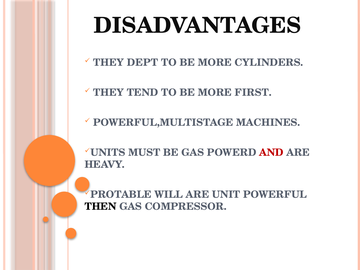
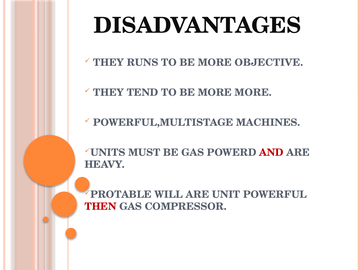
DEPT: DEPT -> RUNS
CYLINDERS: CYLINDERS -> OBJECTIVE
MORE FIRST: FIRST -> MORE
THEN colour: black -> red
